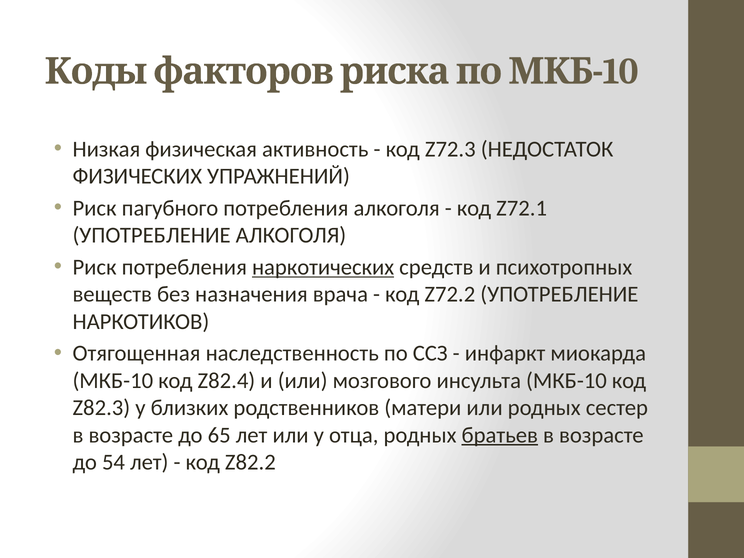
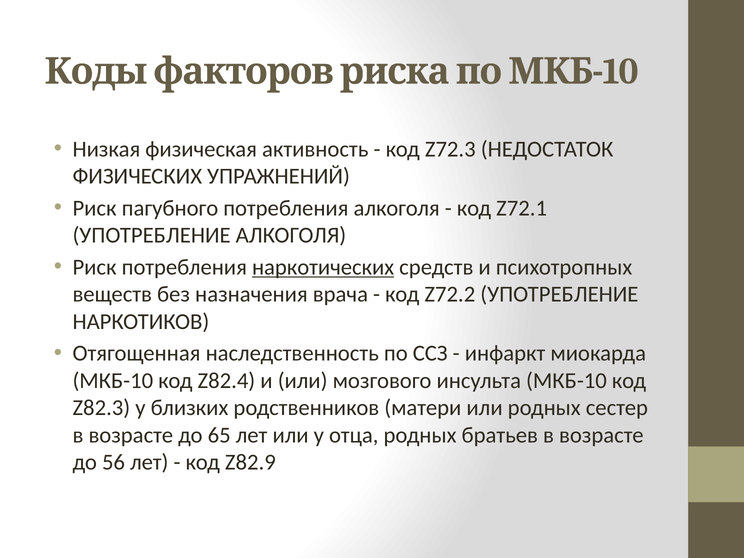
братьев underline: present -> none
54: 54 -> 56
Z82.2: Z82.2 -> Z82.9
